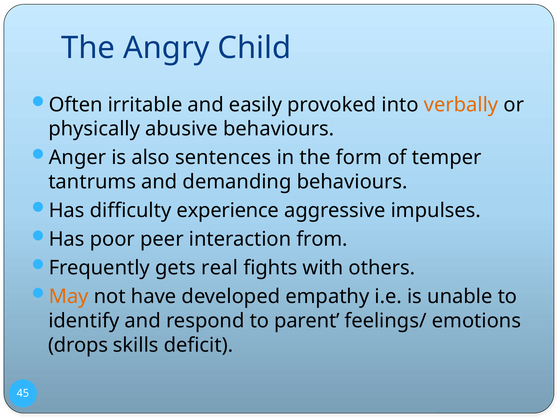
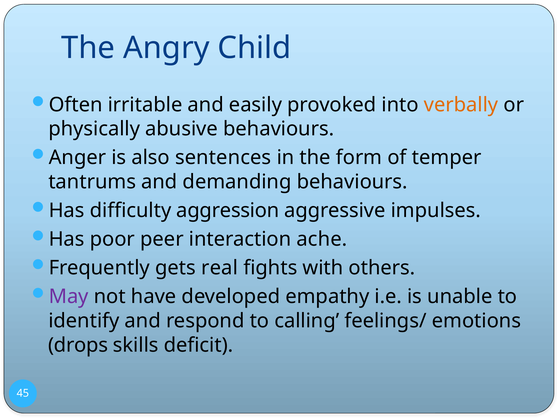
experience: experience -> aggression
from: from -> ache
May colour: orange -> purple
parent: parent -> calling
